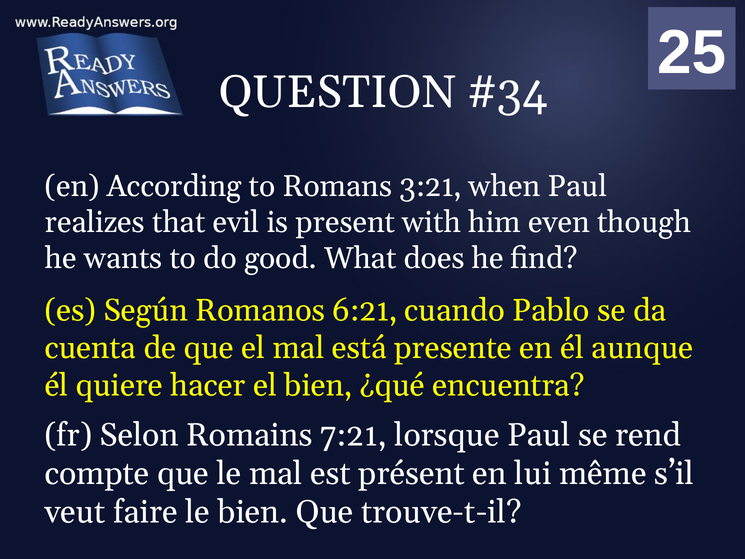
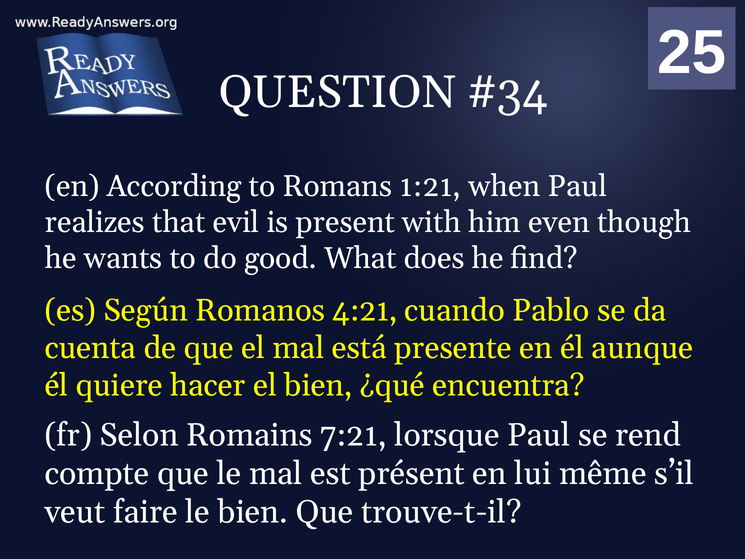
3:21: 3:21 -> 1:21
6:21: 6:21 -> 4:21
